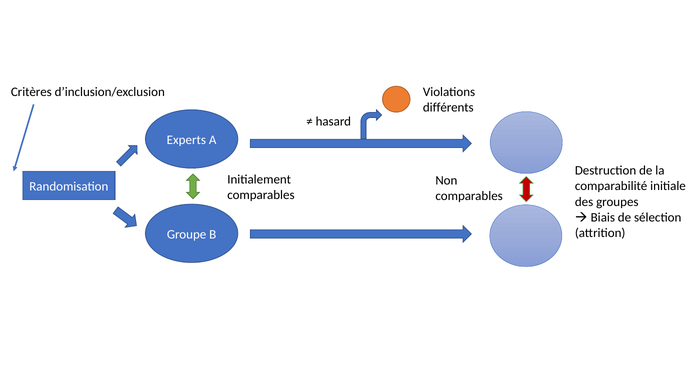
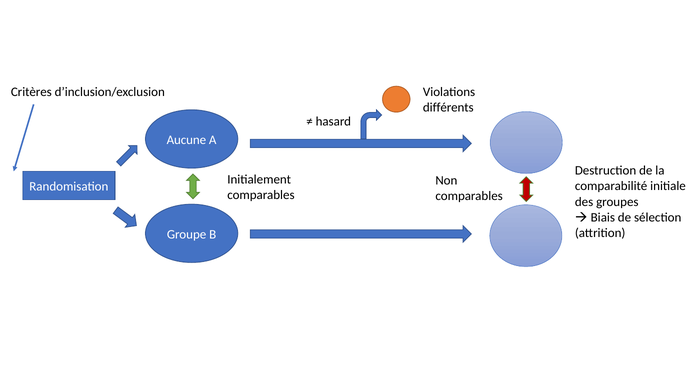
Experts: Experts -> Aucune
